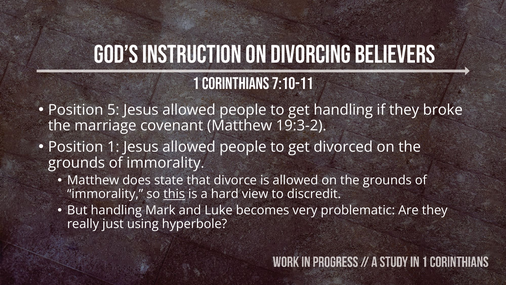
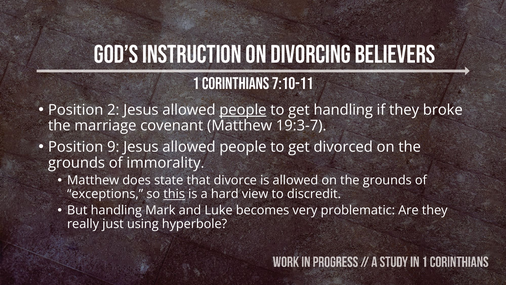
5: 5 -> 2
people at (243, 110) underline: none -> present
19:3-2: 19:3-2 -> 19:3-7
Position 1: 1 -> 9
immorality at (105, 194): immorality -> exceptions
